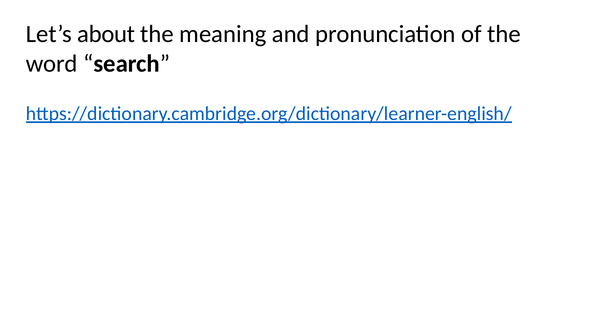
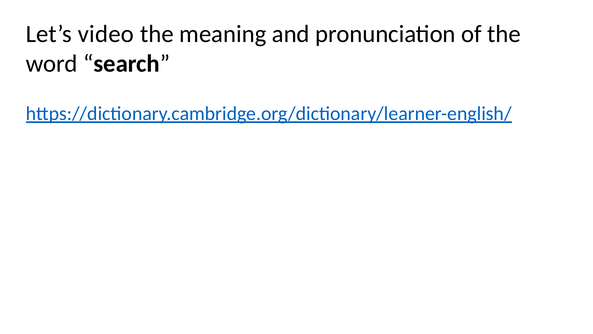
about: about -> video
